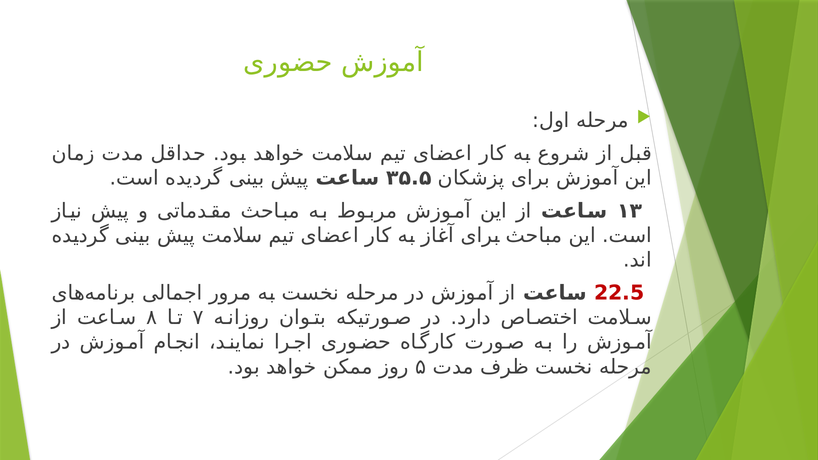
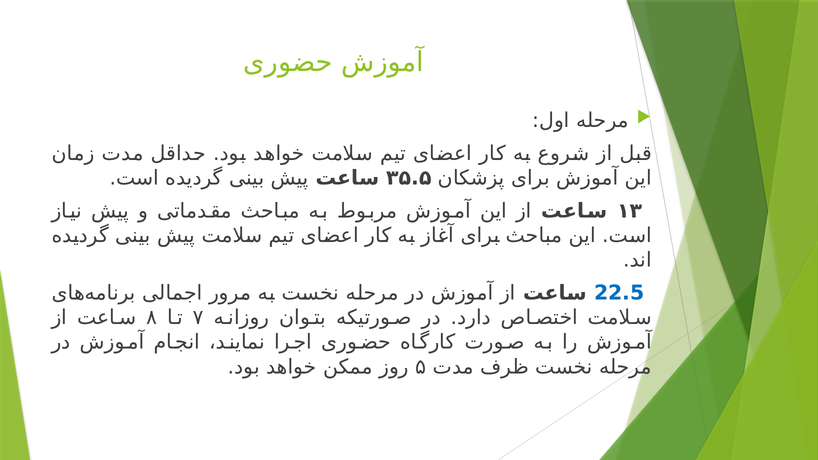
22.5 colour: red -> blue
